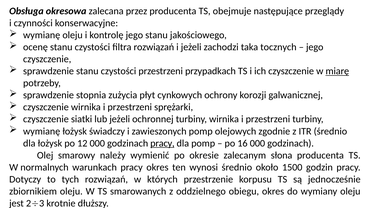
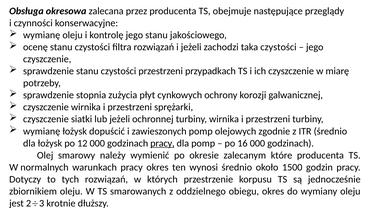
taka tocznych: tocznych -> czystości
miarę underline: present -> none
świadczy: świadczy -> dopuścić
słona: słona -> które
